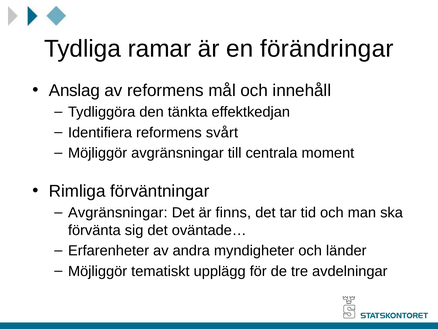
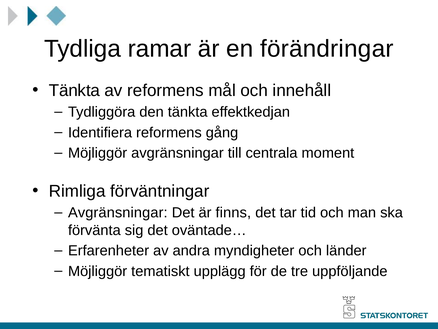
Anslag at (74, 90): Anslag -> Tänkta
svårt: svårt -> gång
avdelningar: avdelningar -> uppföljande
